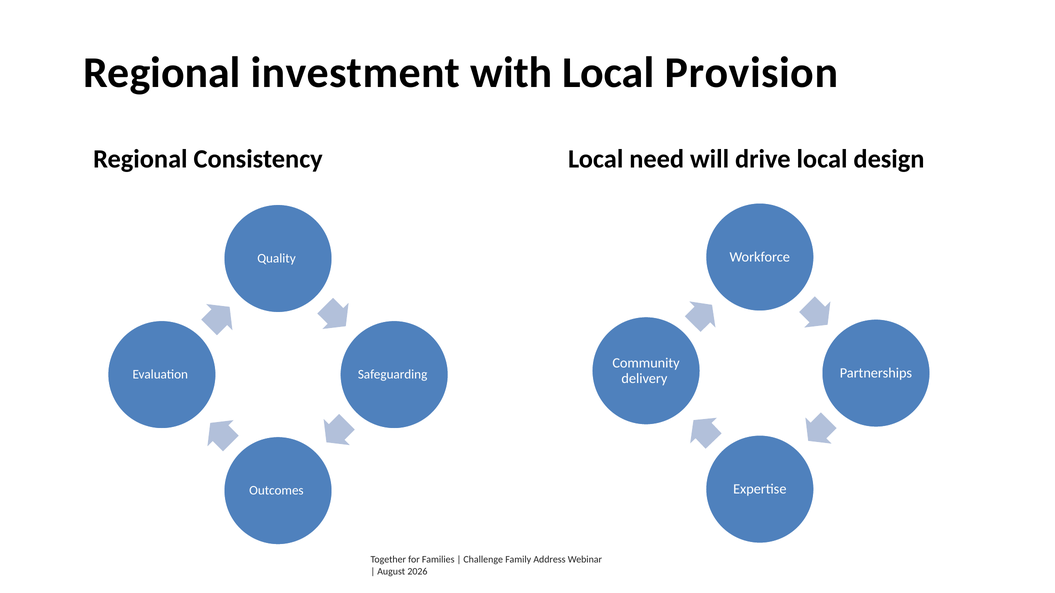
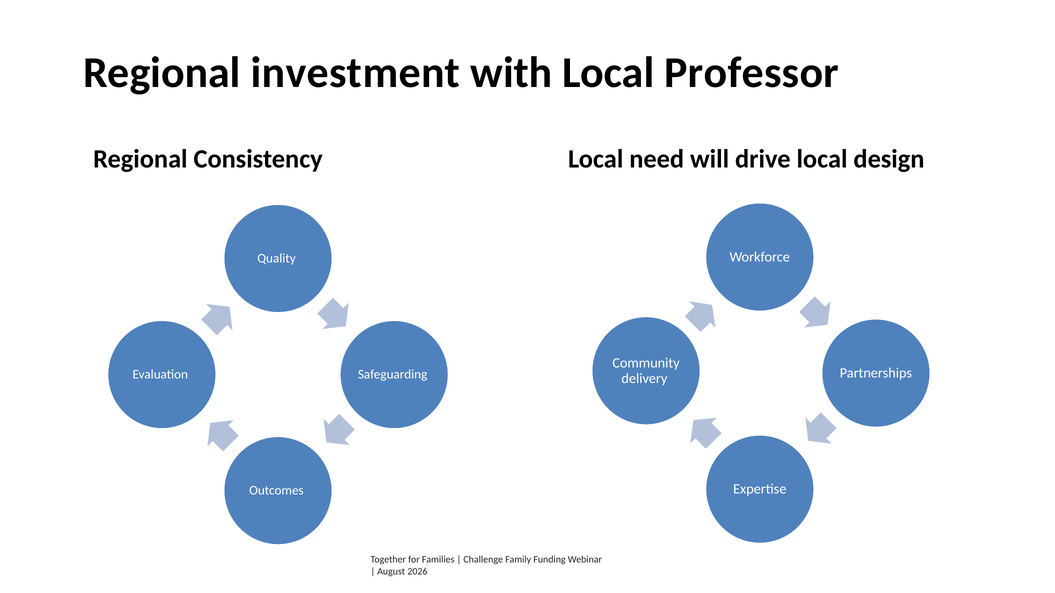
Provision: Provision -> Professor
Address: Address -> Funding
